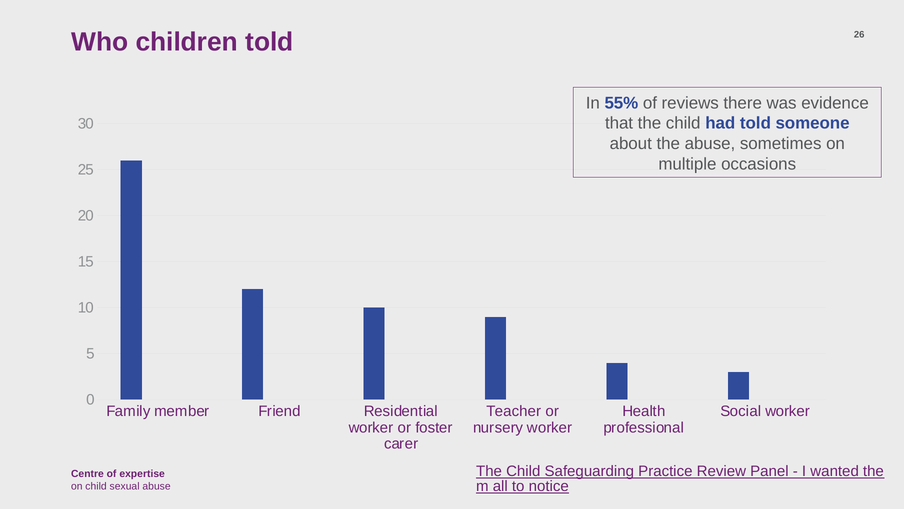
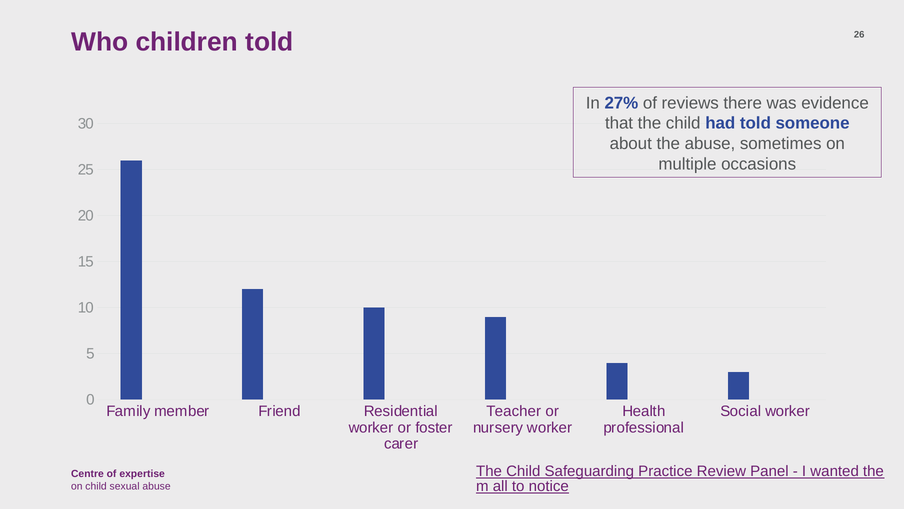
55%: 55% -> 27%
